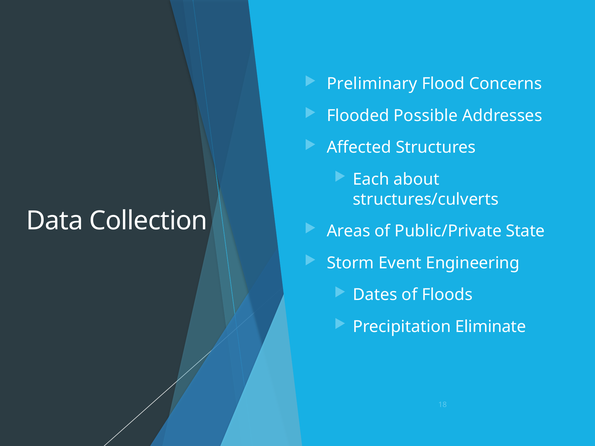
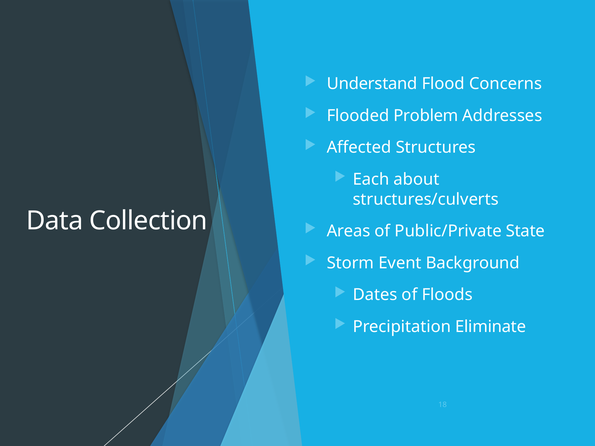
Preliminary: Preliminary -> Understand
Possible: Possible -> Problem
Engineering: Engineering -> Background
